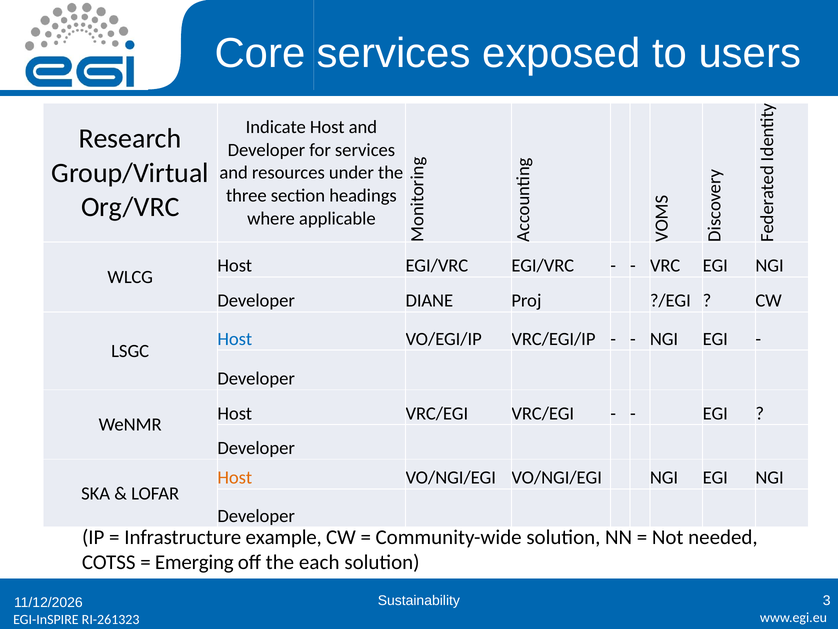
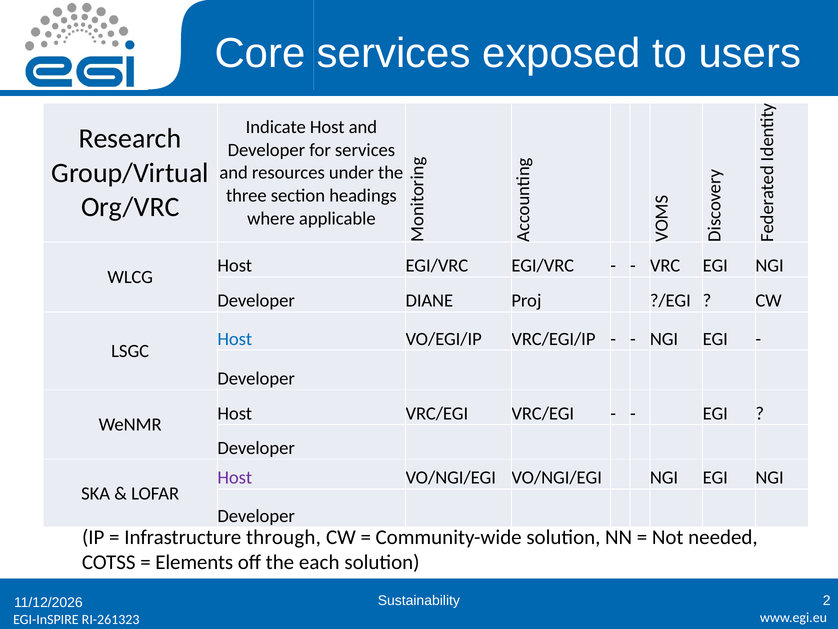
Host at (235, 477) colour: orange -> purple
example: example -> through
Emerging: Emerging -> Elements
3: 3 -> 2
